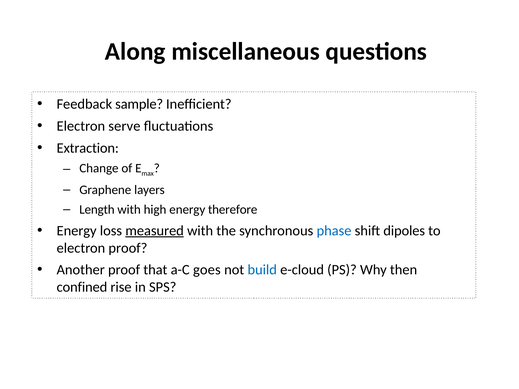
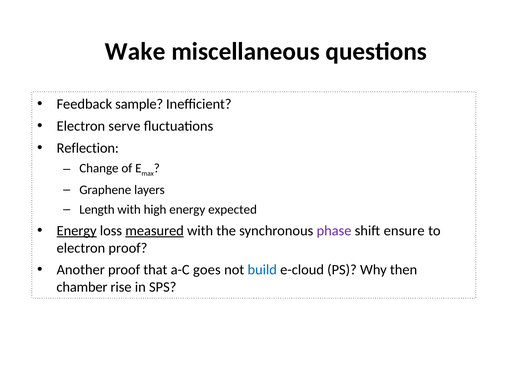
Along: Along -> Wake
Extraction: Extraction -> Reflection
therefore: therefore -> expected
Energy at (77, 231) underline: none -> present
phase colour: blue -> purple
dipoles: dipoles -> ensure
confined: confined -> chamber
